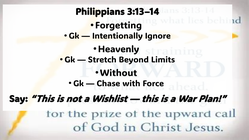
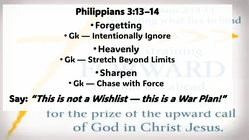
Without: Without -> Sharpen
